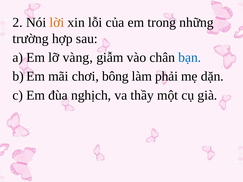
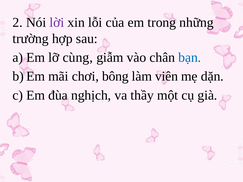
lời colour: orange -> purple
vàng: vàng -> cùng
phải: phải -> viên
